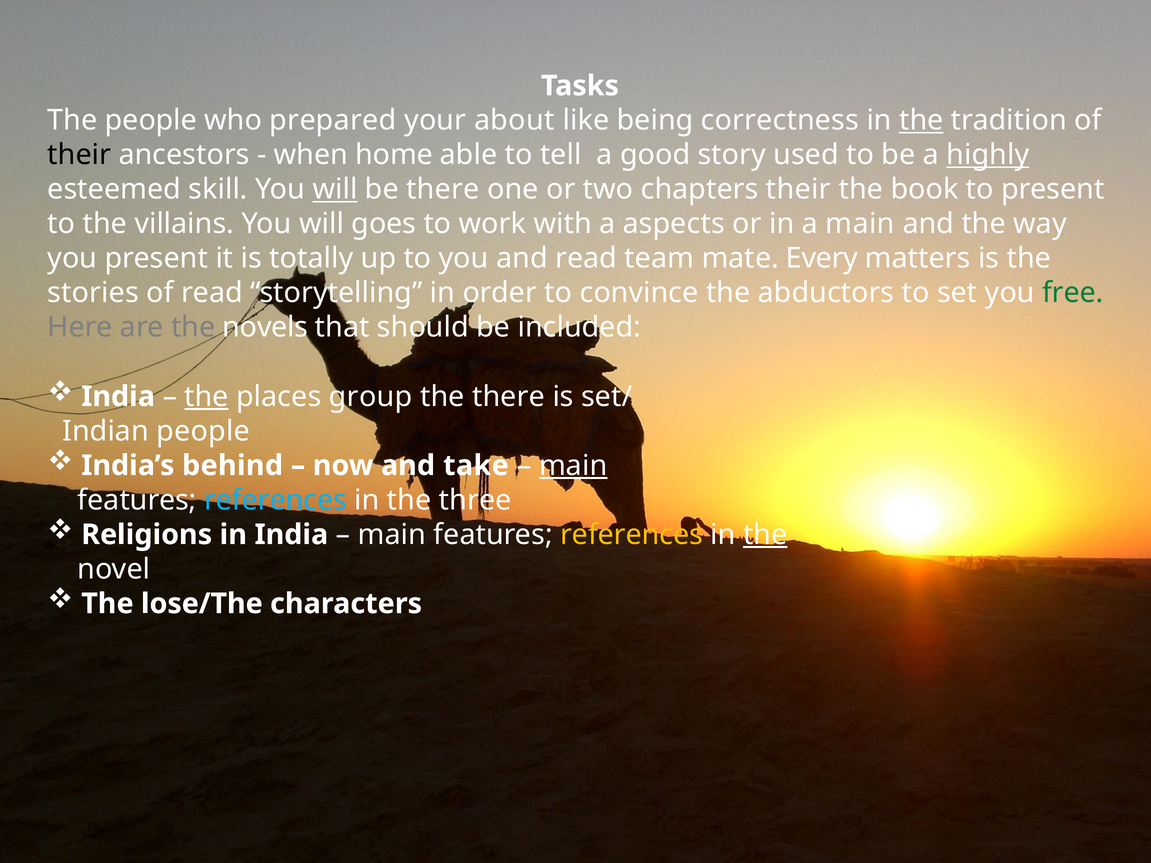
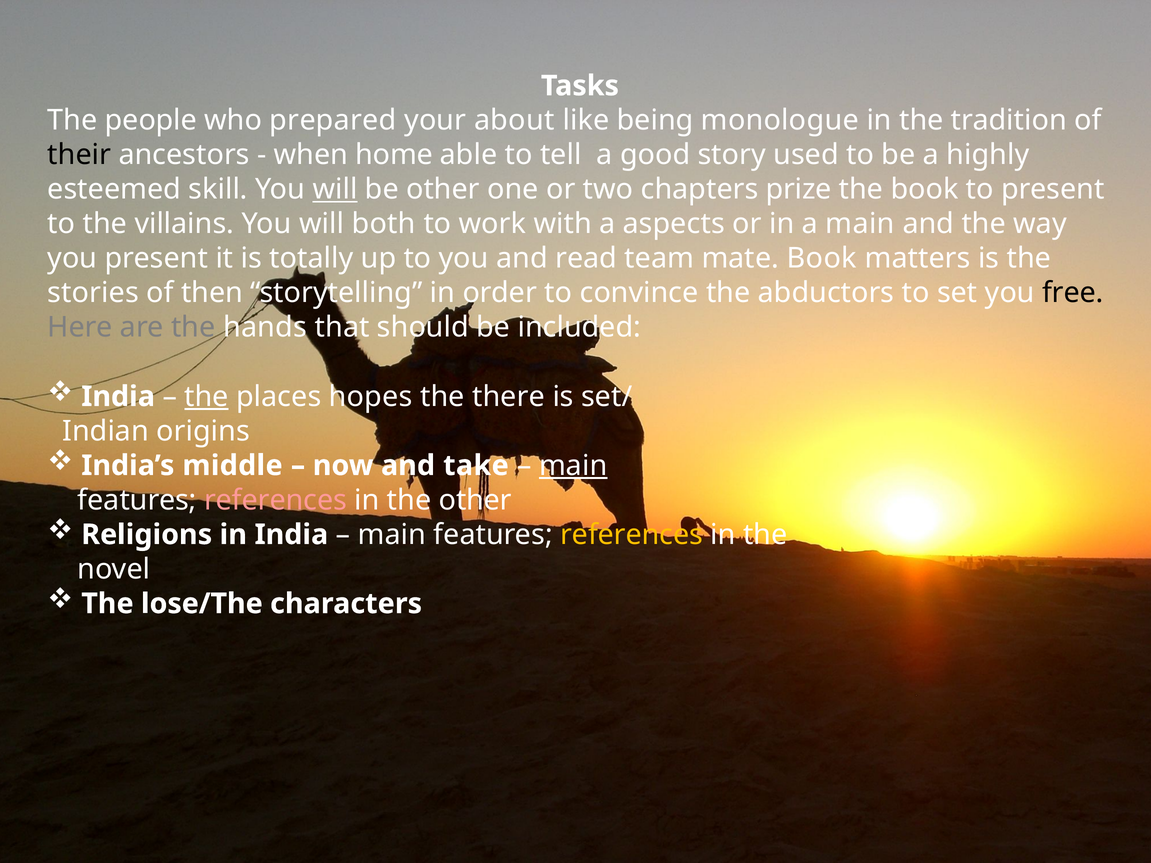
correctness: correctness -> monologue
the at (921, 120) underline: present -> none
highly underline: present -> none
be there: there -> other
chapters their: their -> prize
goes: goes -> both
mate Every: Every -> Book
of read: read -> then
free colour: green -> black
novels: novels -> hands
group: group -> hopes
Indian people: people -> origins
behind: behind -> middle
references at (276, 500) colour: light blue -> pink
the three: three -> other
the at (765, 535) underline: present -> none
